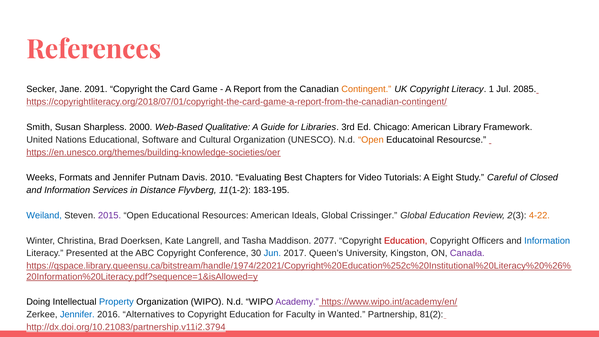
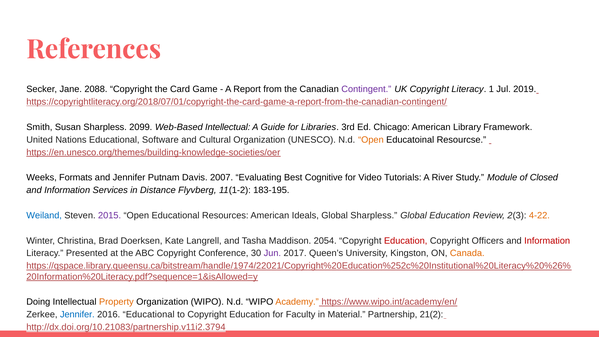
2091: 2091 -> 2088
Contingent colour: orange -> purple
2085: 2085 -> 2019
2000: 2000 -> 2099
Web-Based Qualitative: Qualitative -> Intellectual
2010: 2010 -> 2007
Chapters: Chapters -> Cognitive
Eight: Eight -> River
Careful: Careful -> Module
Global Crissinger: Crissinger -> Sharpless
2077: 2077 -> 2054
Information at (547, 241) colour: blue -> red
Jun colour: blue -> purple
Canada colour: purple -> orange
Property colour: blue -> orange
Academy colour: purple -> orange
2016 Alternatives: Alternatives -> Educational
Wanted: Wanted -> Material
81(2: 81(2 -> 21(2
